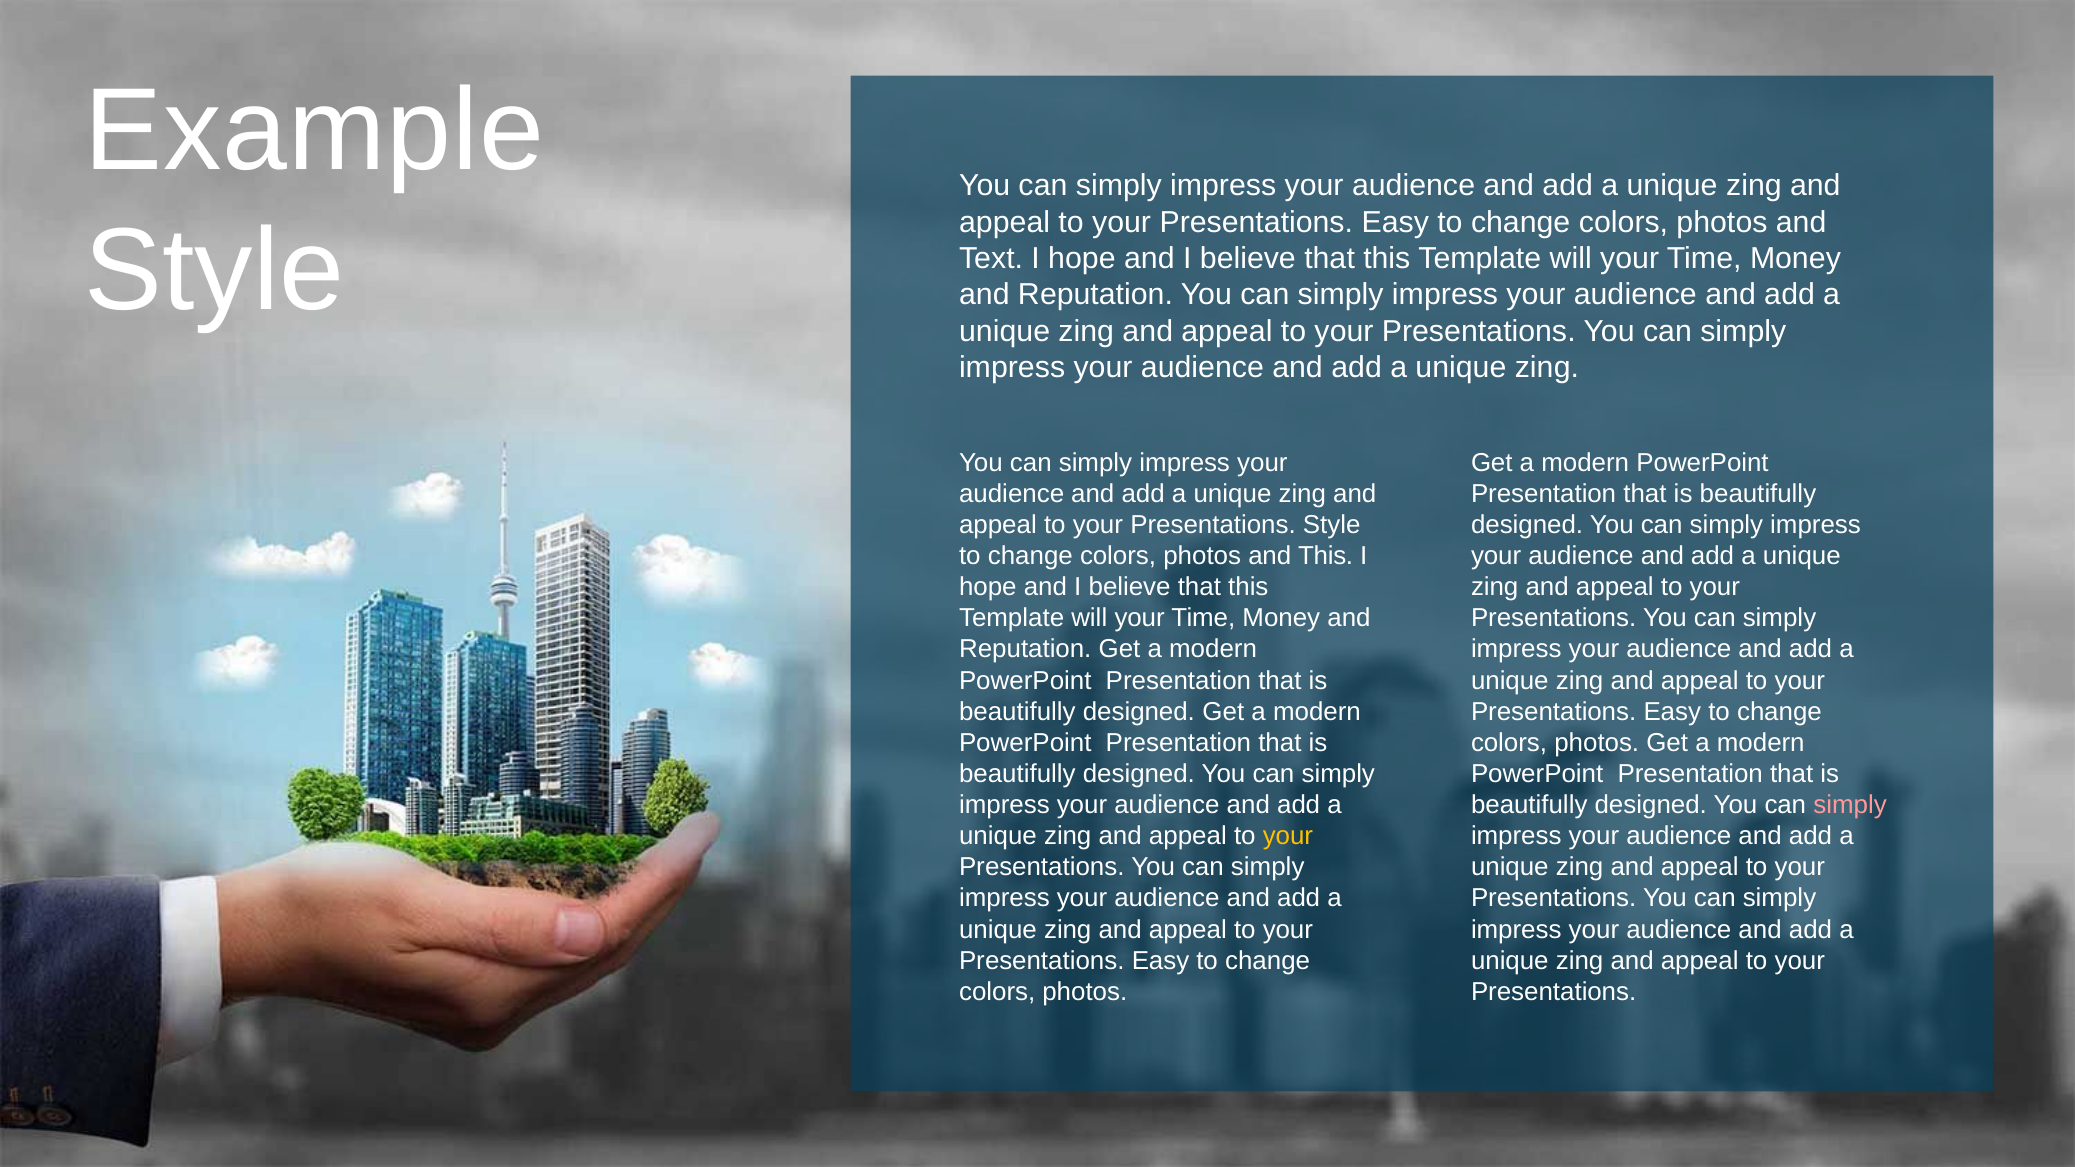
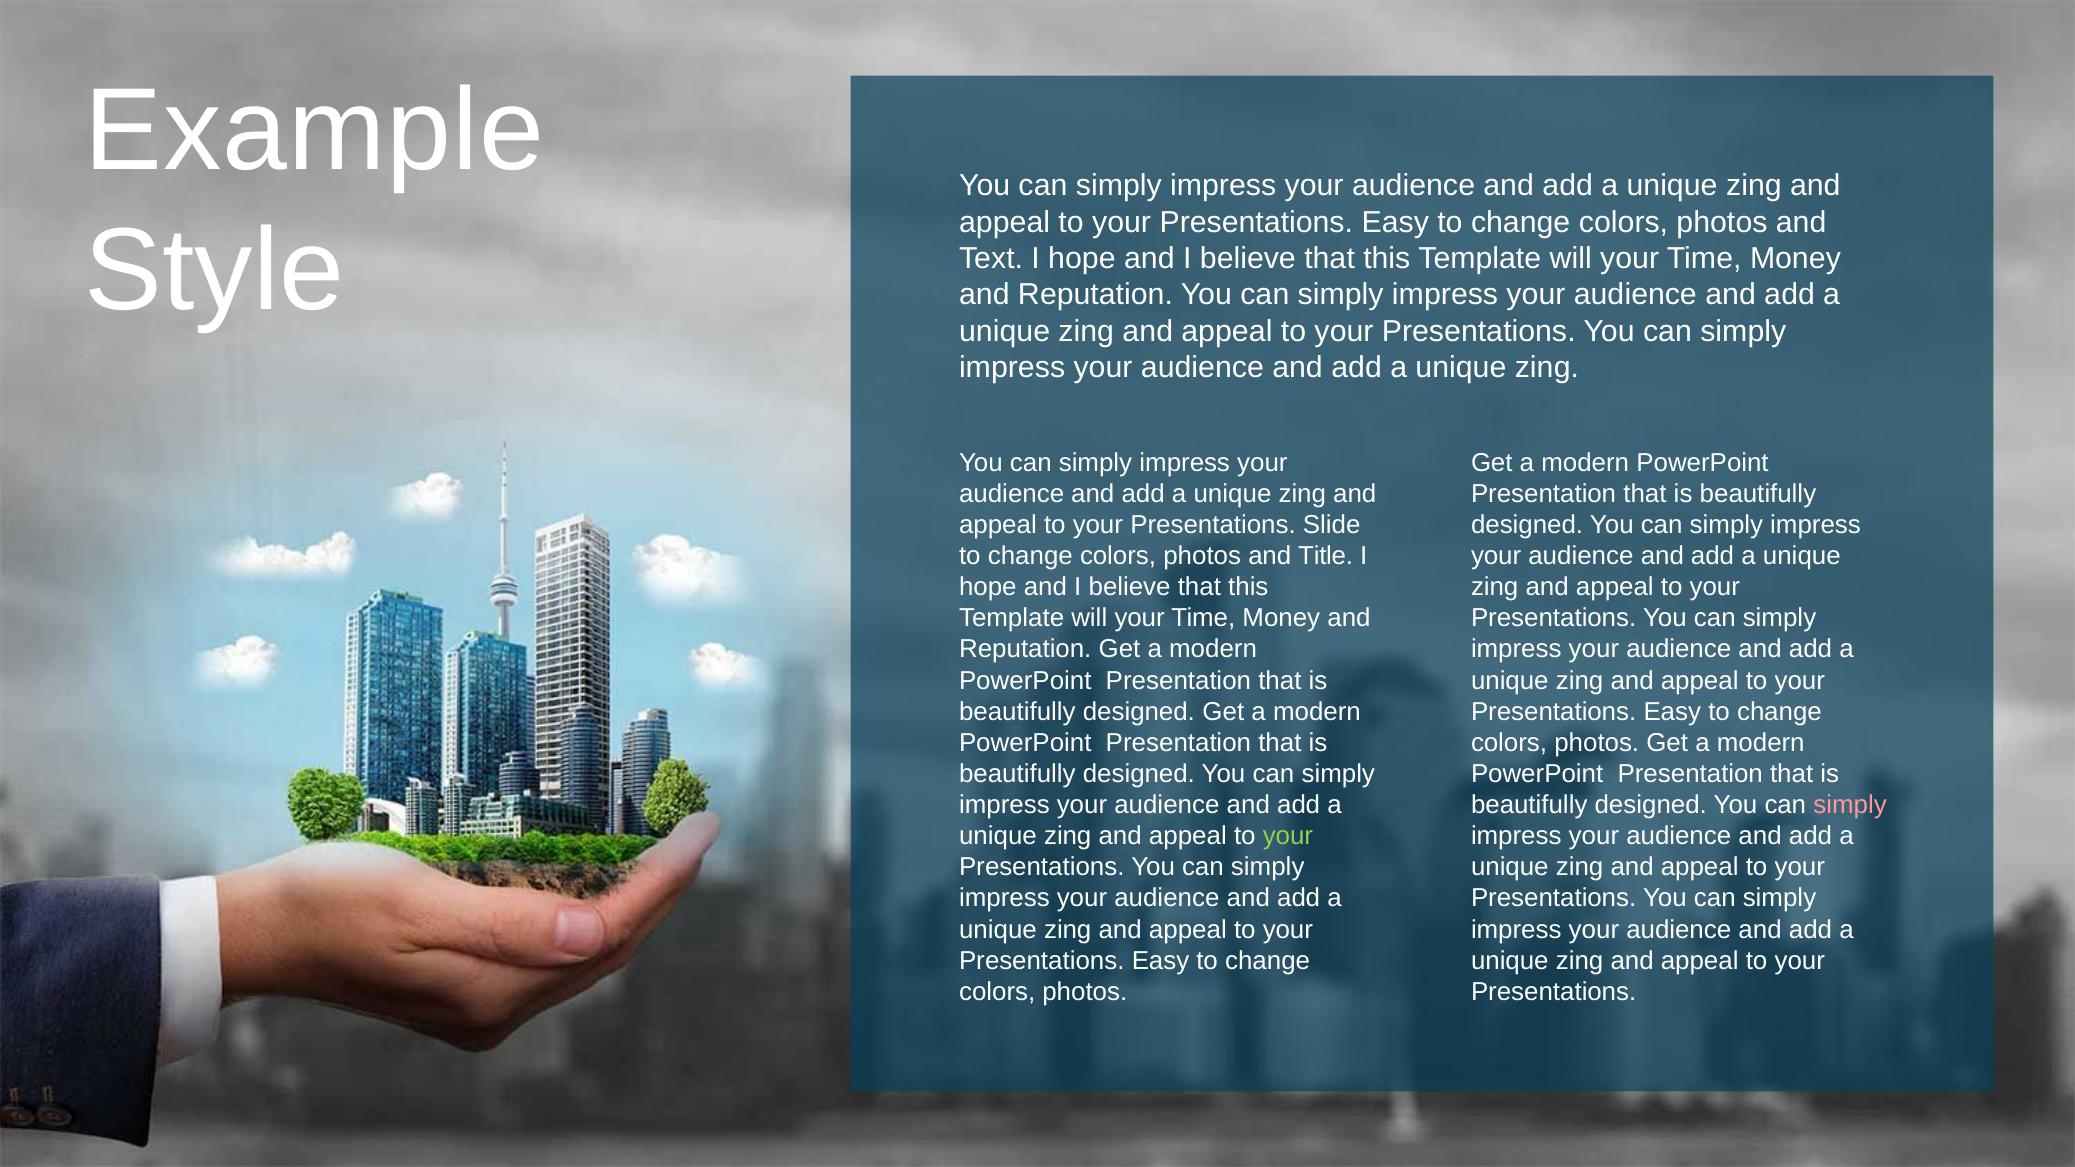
Presentations Style: Style -> Slide
and This: This -> Title
your at (1288, 836) colour: yellow -> light green
